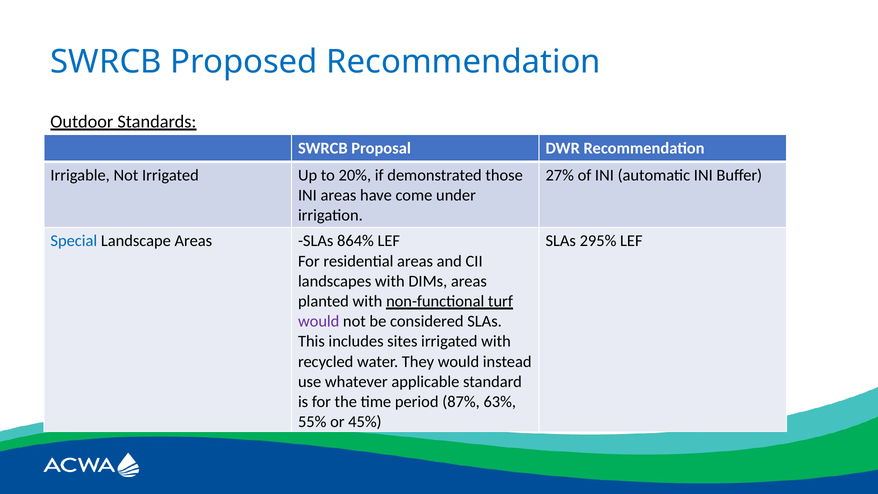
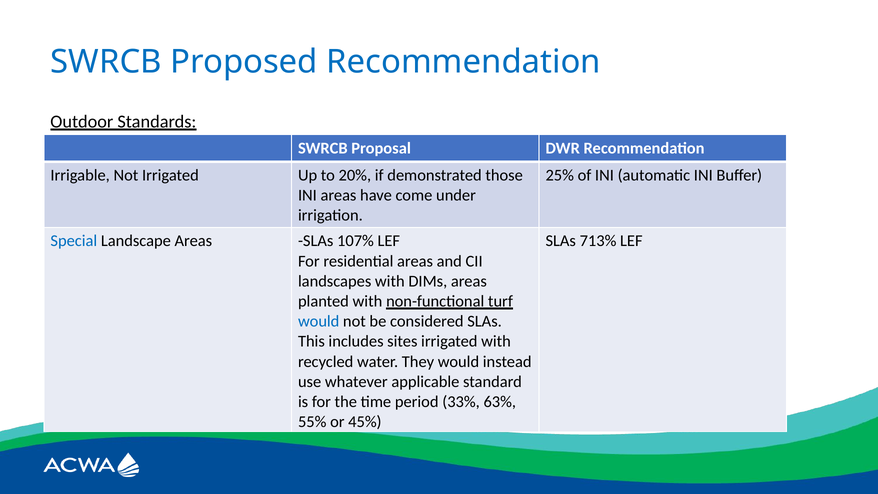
27%: 27% -> 25%
864%: 864% -> 107%
295%: 295% -> 713%
would at (319, 321) colour: purple -> blue
87%: 87% -> 33%
